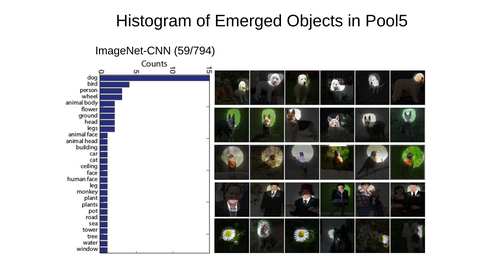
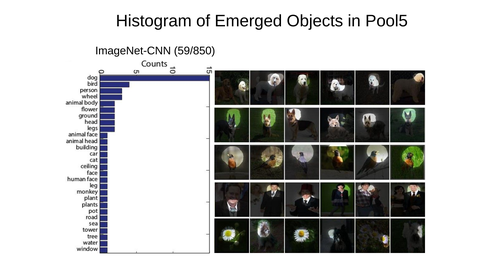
59/794: 59/794 -> 59/850
